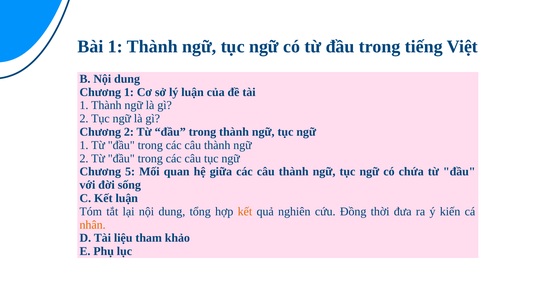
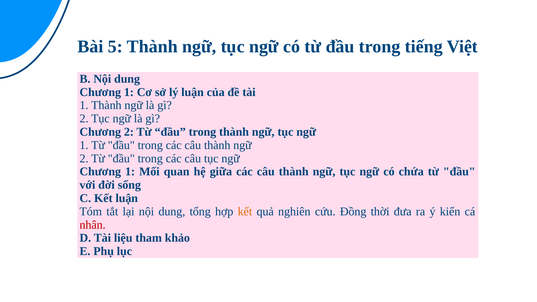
Bài 1: 1 -> 5
5 at (130, 172): 5 -> 1
nhân colour: orange -> red
